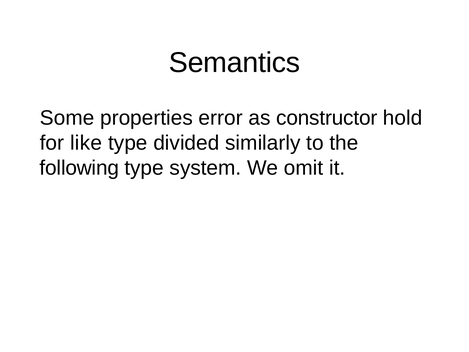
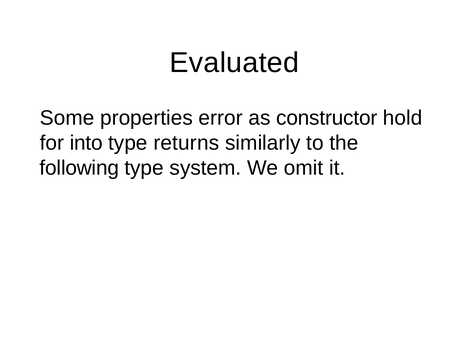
Semantics: Semantics -> Evaluated
like: like -> into
divided: divided -> returns
